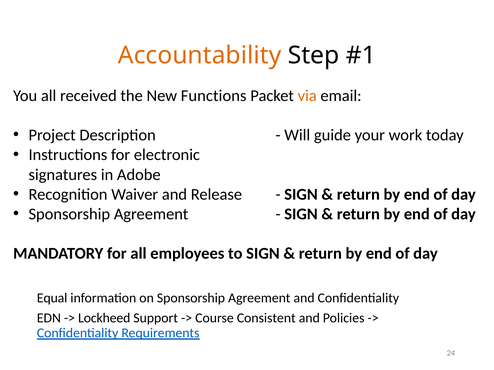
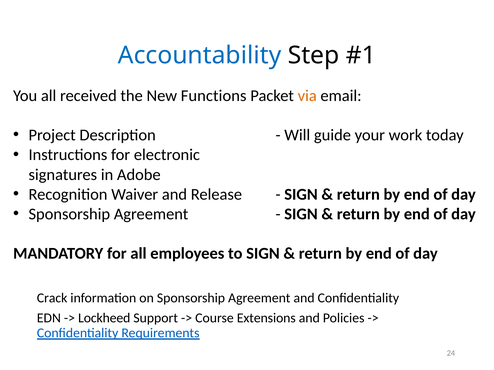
Accountability colour: orange -> blue
Equal: Equal -> Crack
Consistent: Consistent -> Extensions
